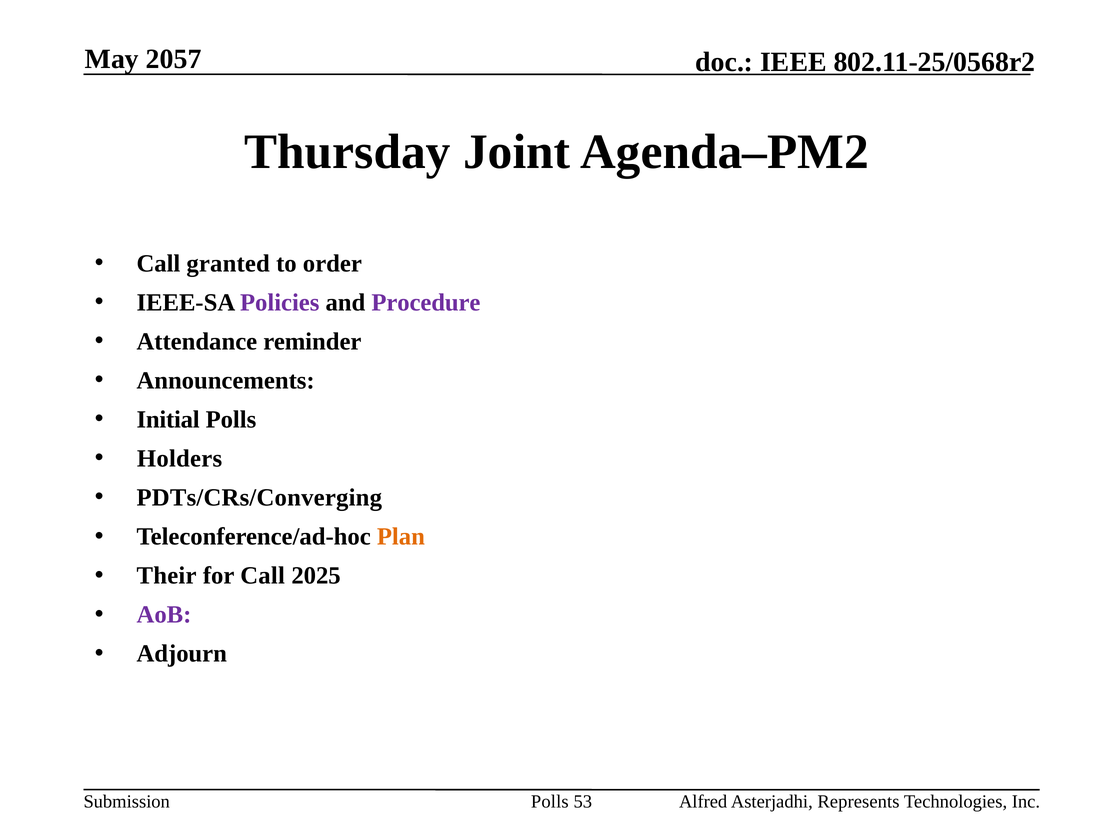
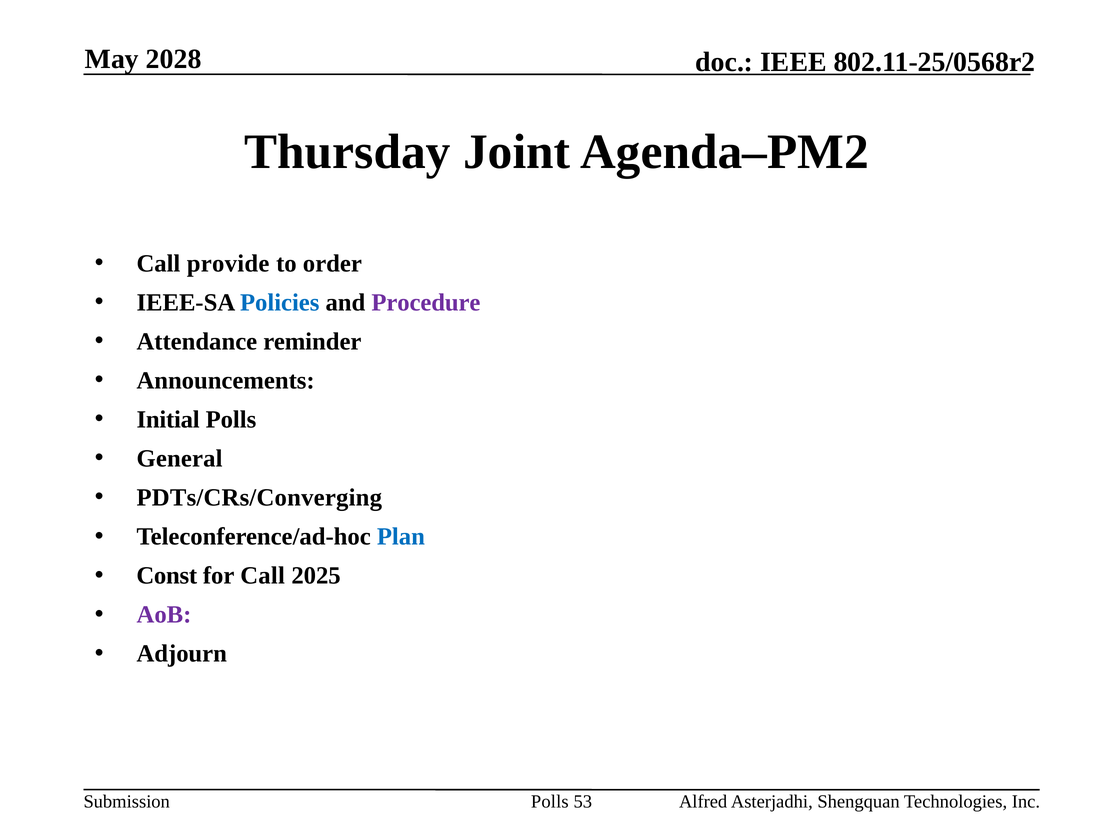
2057: 2057 -> 2028
granted: granted -> provide
Policies colour: purple -> blue
Holders: Holders -> General
Plan colour: orange -> blue
Their: Their -> Const
Represents: Represents -> Shengquan
